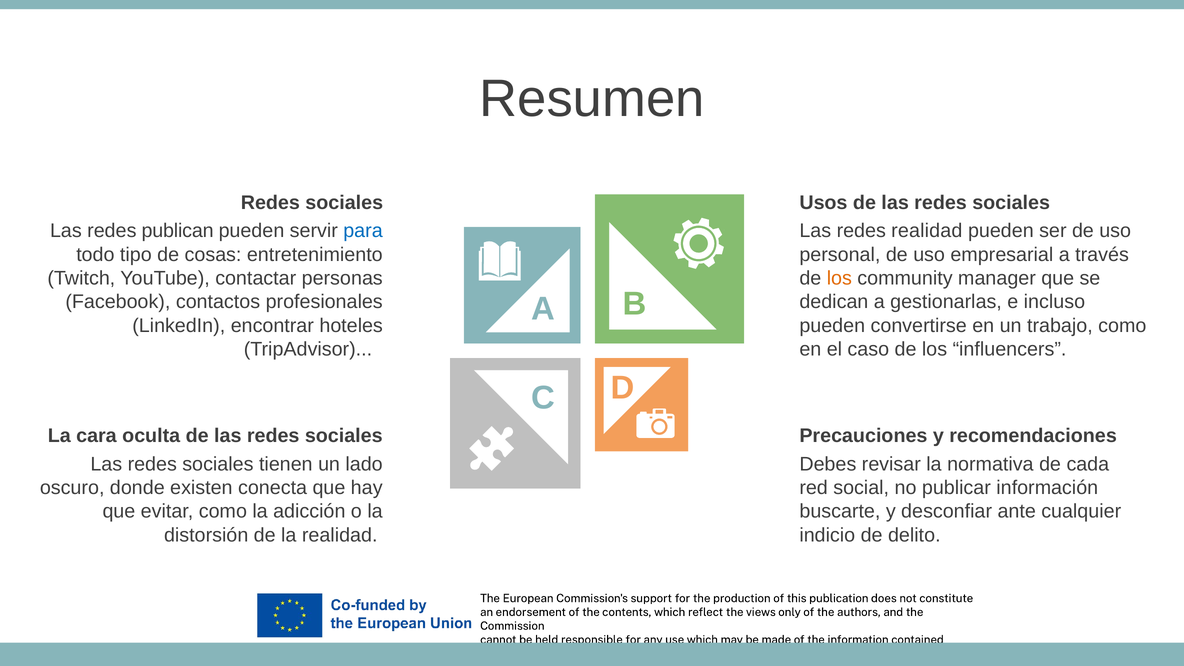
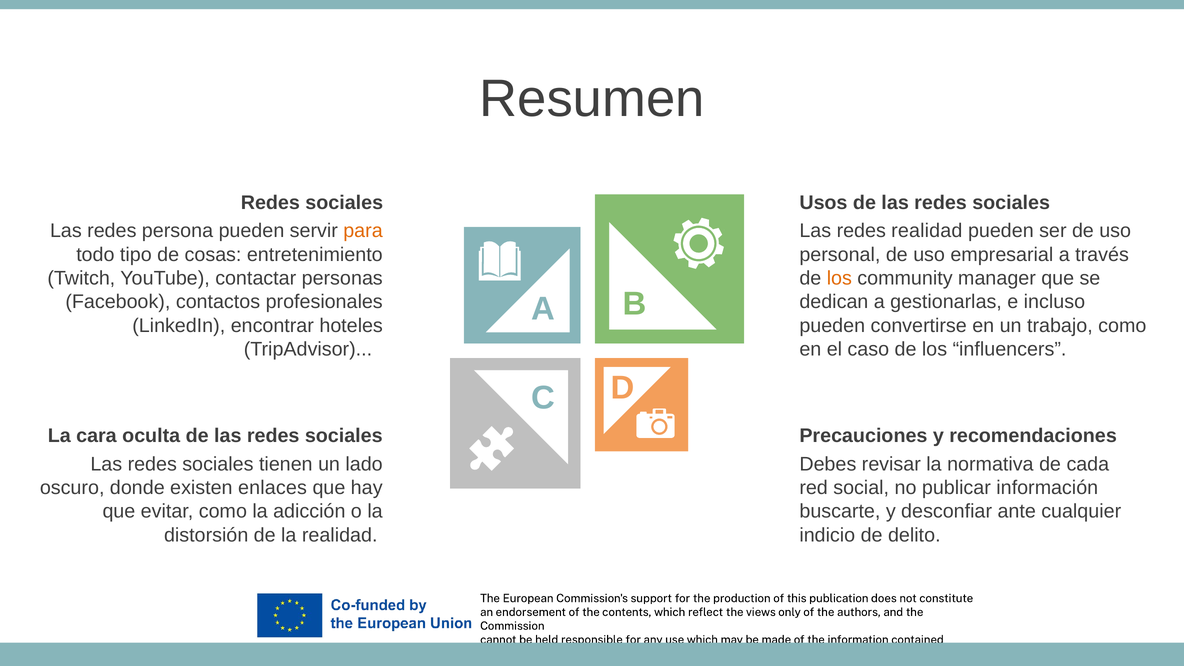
publican: publican -> persona
para colour: blue -> orange
conecta: conecta -> enlaces
